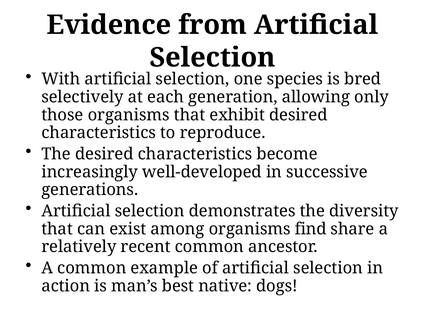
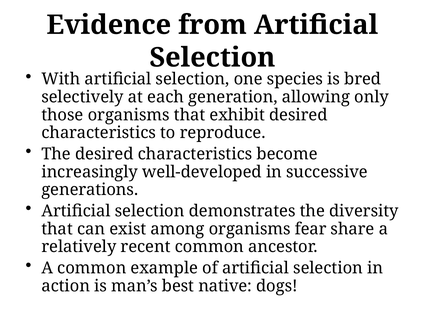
find: find -> fear
